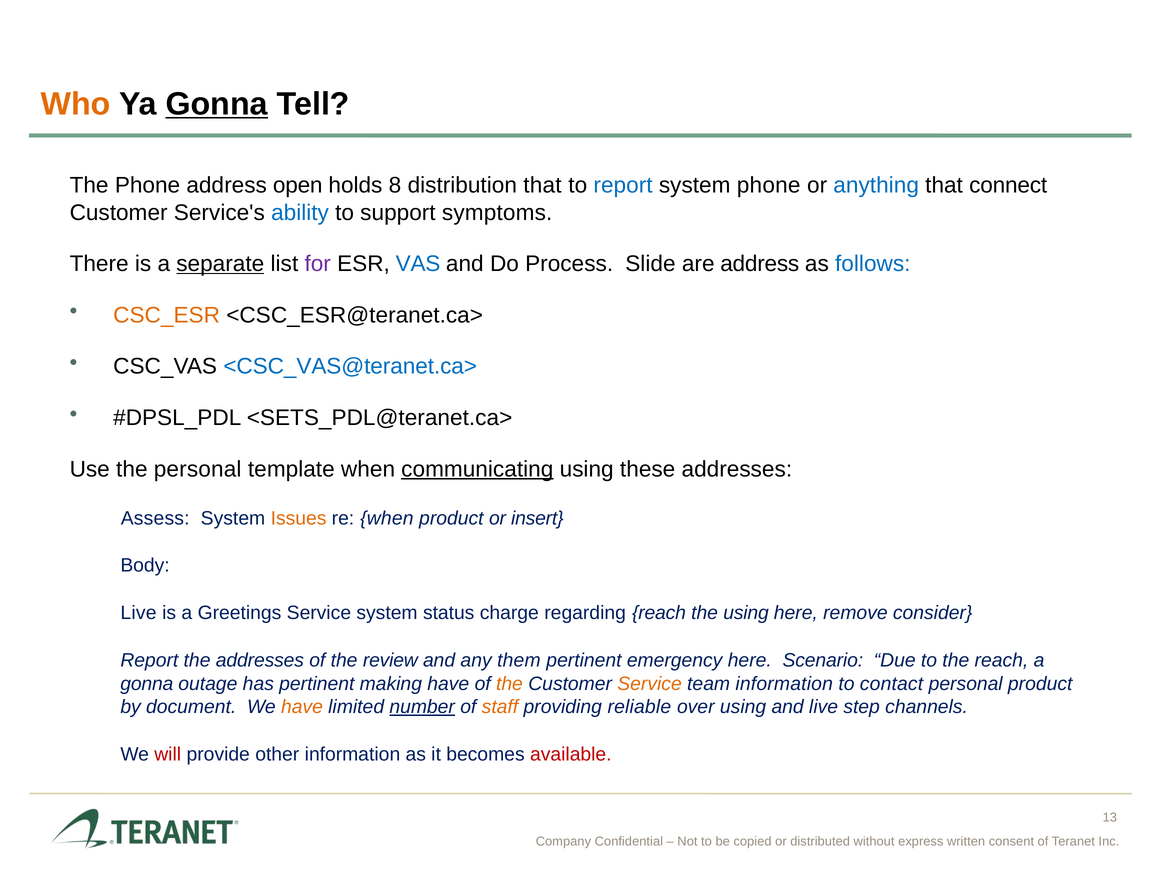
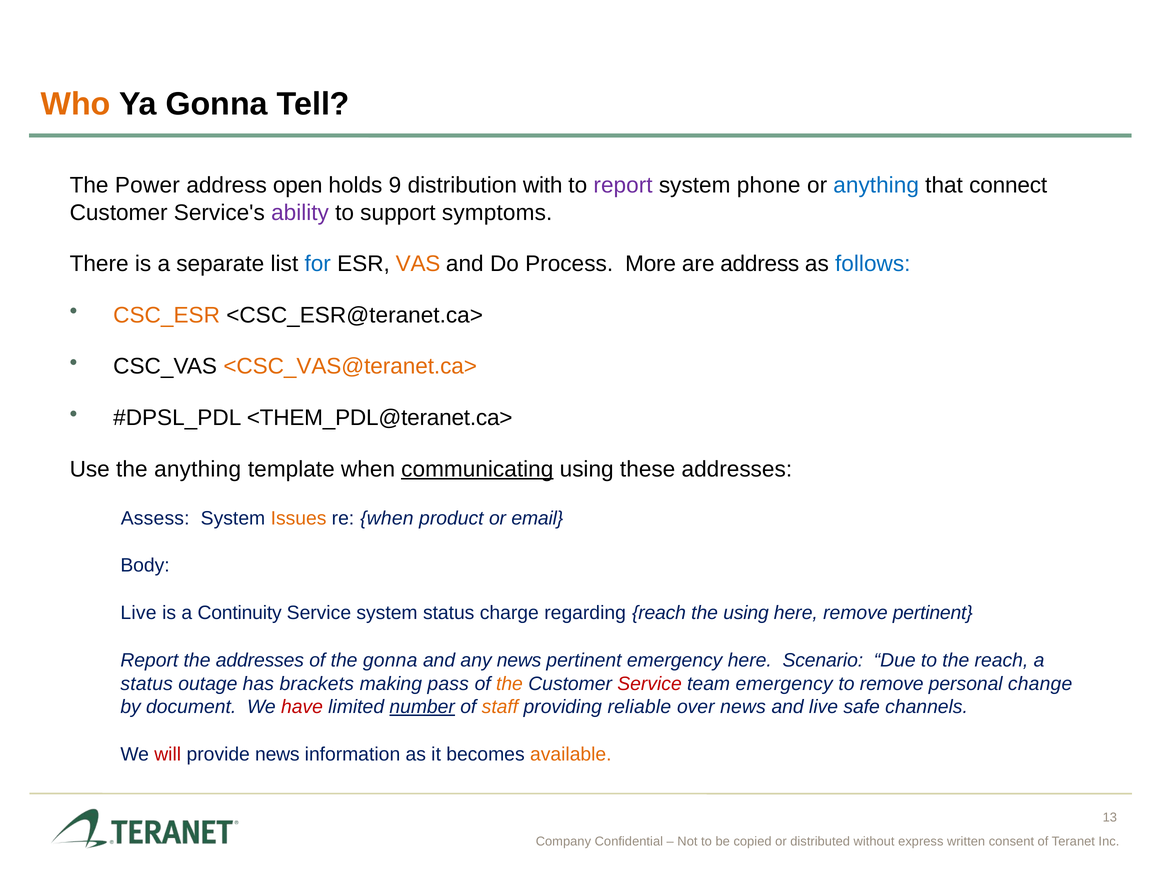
Gonna at (217, 104) underline: present -> none
The Phone: Phone -> Power
8: 8 -> 9
distribution that: that -> with
report at (623, 185) colour: blue -> purple
ability colour: blue -> purple
separate underline: present -> none
for colour: purple -> blue
VAS colour: blue -> orange
Slide: Slide -> More
<CSC_VAS@teranet.ca> colour: blue -> orange
<SETS_PDL@teranet.ca>: <SETS_PDL@teranet.ca> -> <THEM_PDL@teranet.ca>
the personal: personal -> anything
insert: insert -> email
Greetings: Greetings -> Continuity
remove consider: consider -> pertinent
the review: review -> gonna
any them: them -> news
gonna at (147, 683): gonna -> status
has pertinent: pertinent -> brackets
making have: have -> pass
Service at (650, 683) colour: orange -> red
team information: information -> emergency
to contact: contact -> remove
personal product: product -> change
have at (302, 707) colour: orange -> red
over using: using -> news
step: step -> safe
provide other: other -> news
available colour: red -> orange
